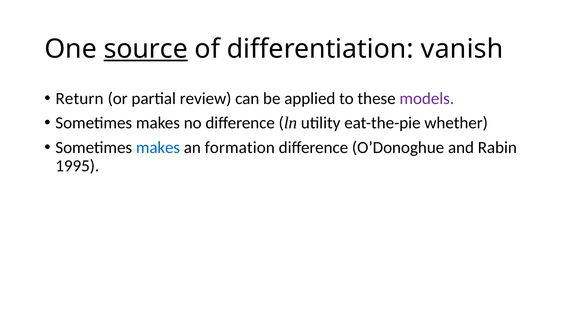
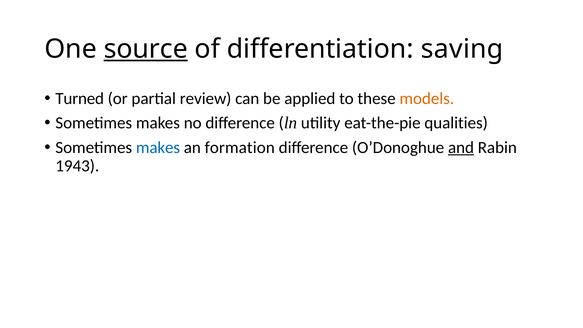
vanish: vanish -> saving
Return: Return -> Turned
models colour: purple -> orange
whether: whether -> qualities
and underline: none -> present
1995: 1995 -> 1943
